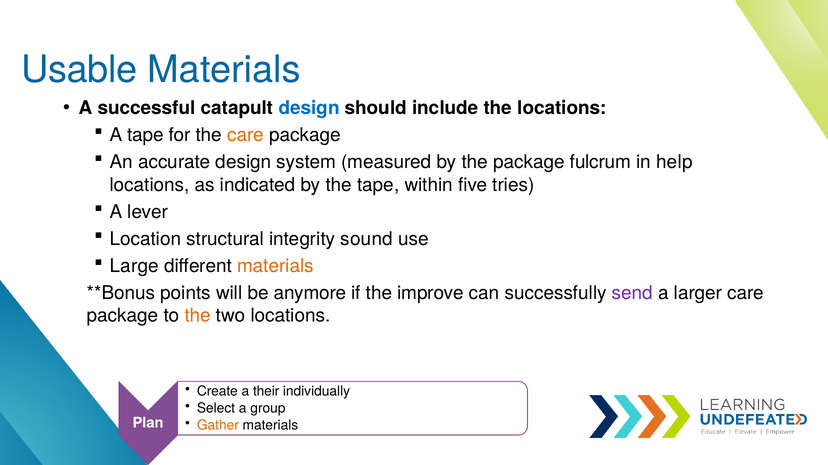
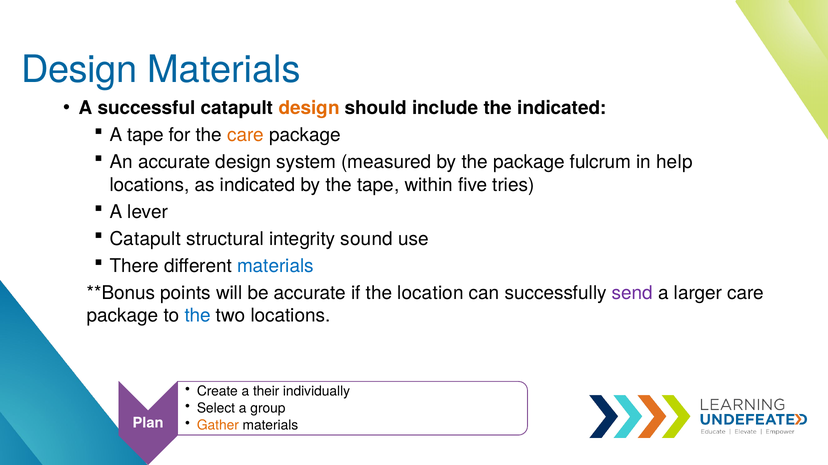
Usable at (79, 70): Usable -> Design
design at (309, 108) colour: blue -> orange
the locations: locations -> indicated
Location at (145, 239): Location -> Catapult
Large: Large -> There
materials at (275, 266) colour: orange -> blue
be anymore: anymore -> accurate
improve: improve -> location
the at (198, 316) colour: orange -> blue
